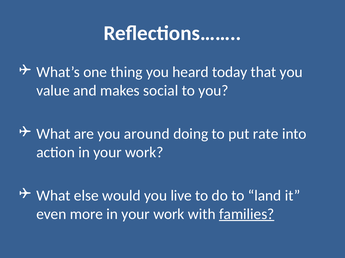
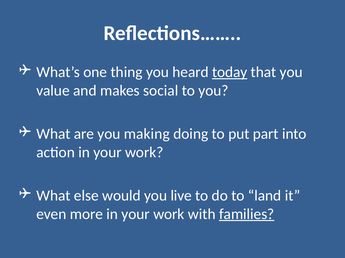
today underline: none -> present
around: around -> making
rate: rate -> part
